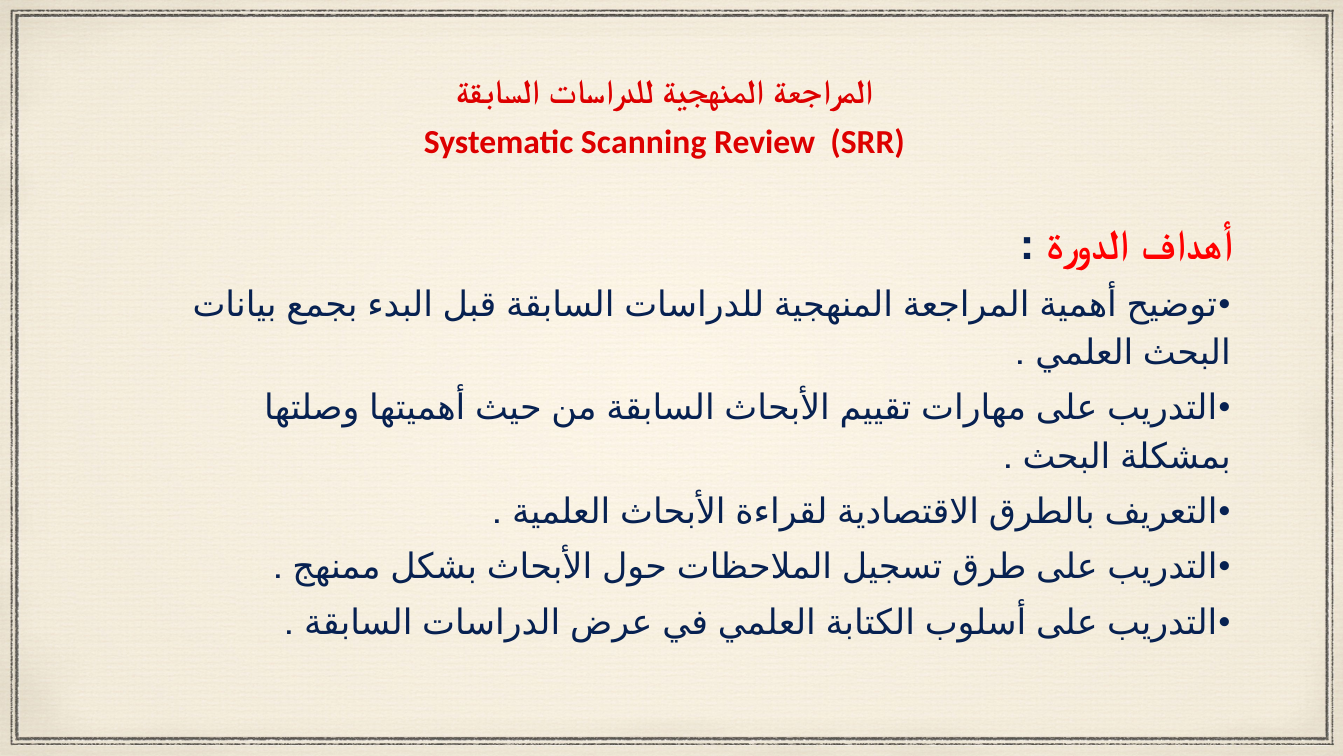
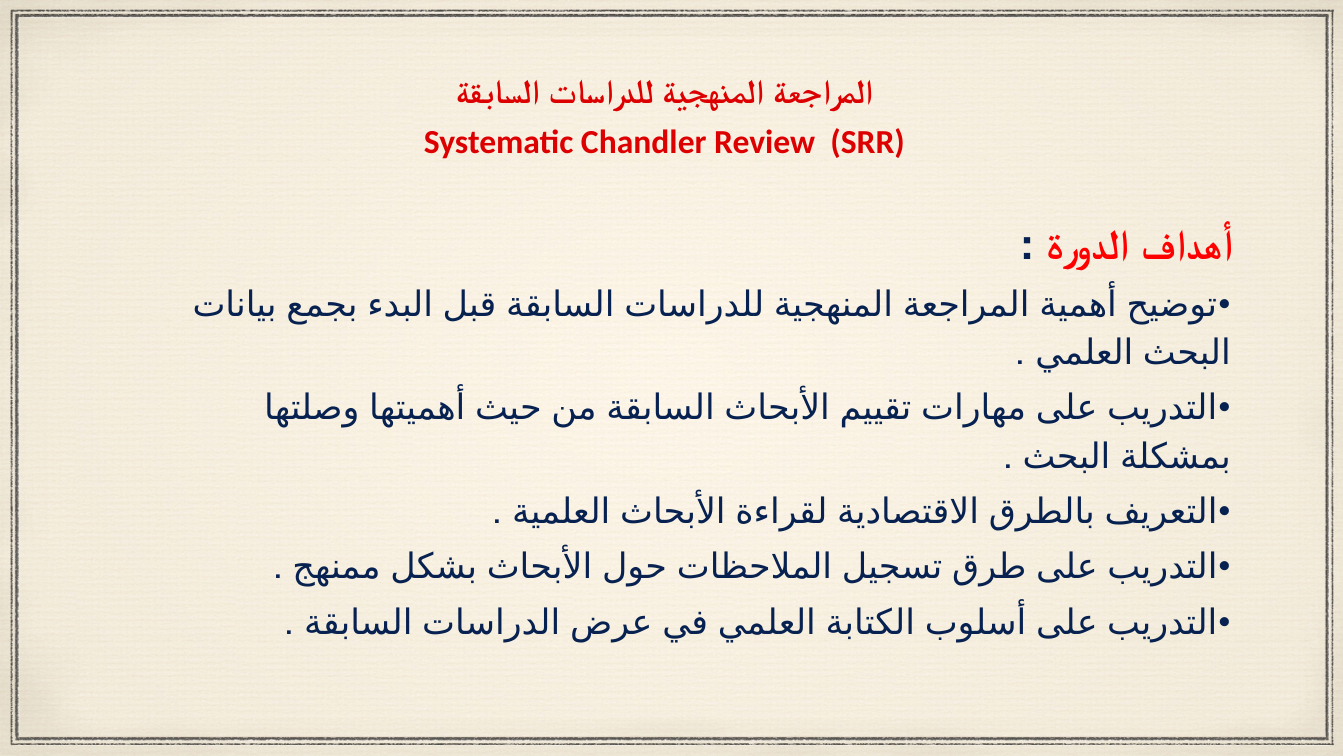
Scanning: Scanning -> Chandler
